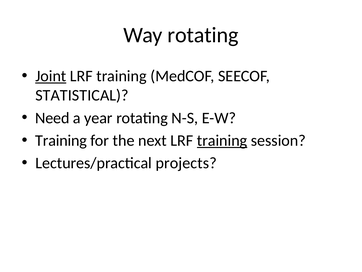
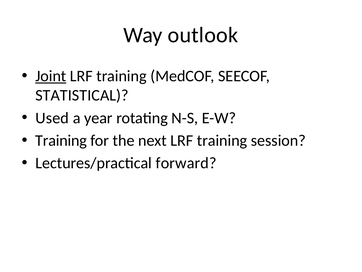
Way rotating: rotating -> outlook
Need: Need -> Used
training at (222, 140) underline: present -> none
projects: projects -> forward
